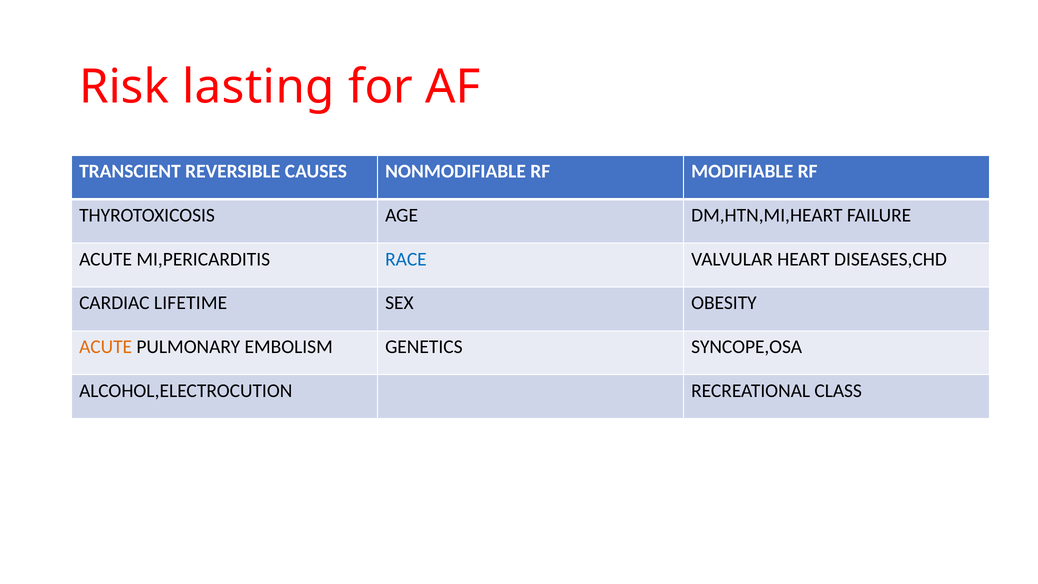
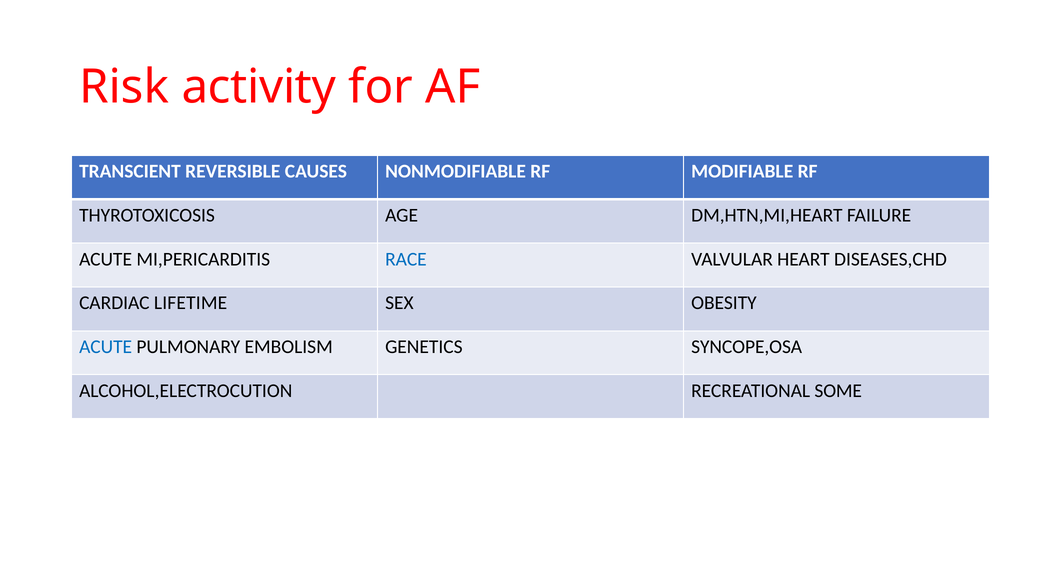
lasting: lasting -> activity
ACUTE at (106, 347) colour: orange -> blue
CLASS: CLASS -> SOME
